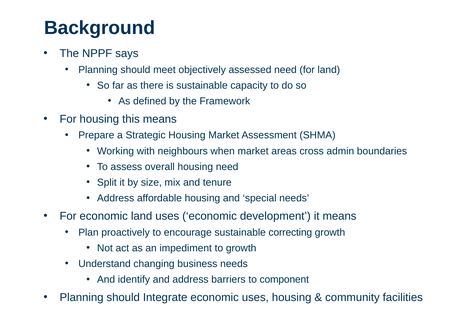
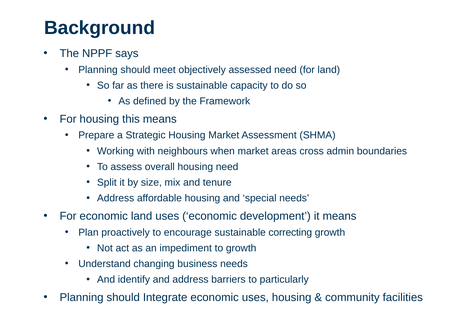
component: component -> particularly
